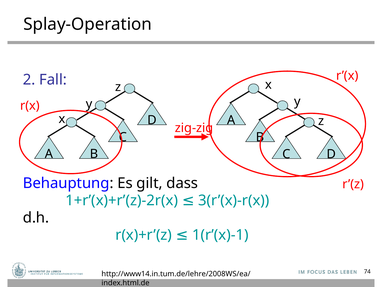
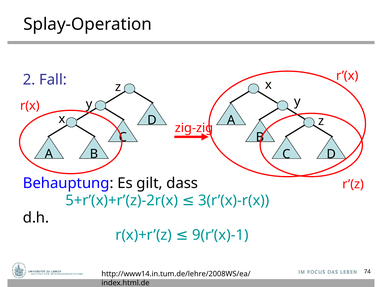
1+r’(x)+r’(z)-2r(x: 1+r’(x)+r’(z)-2r(x -> 5+r’(x)+r’(z)-2r(x
1(r’(x)-1: 1(r’(x)-1 -> 9(r’(x)-1
